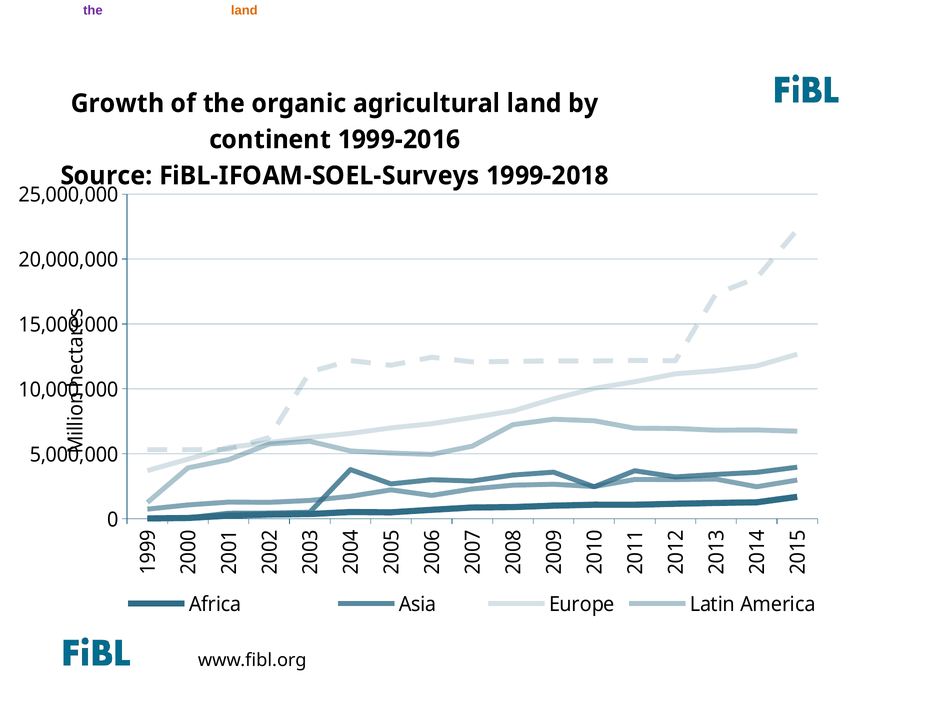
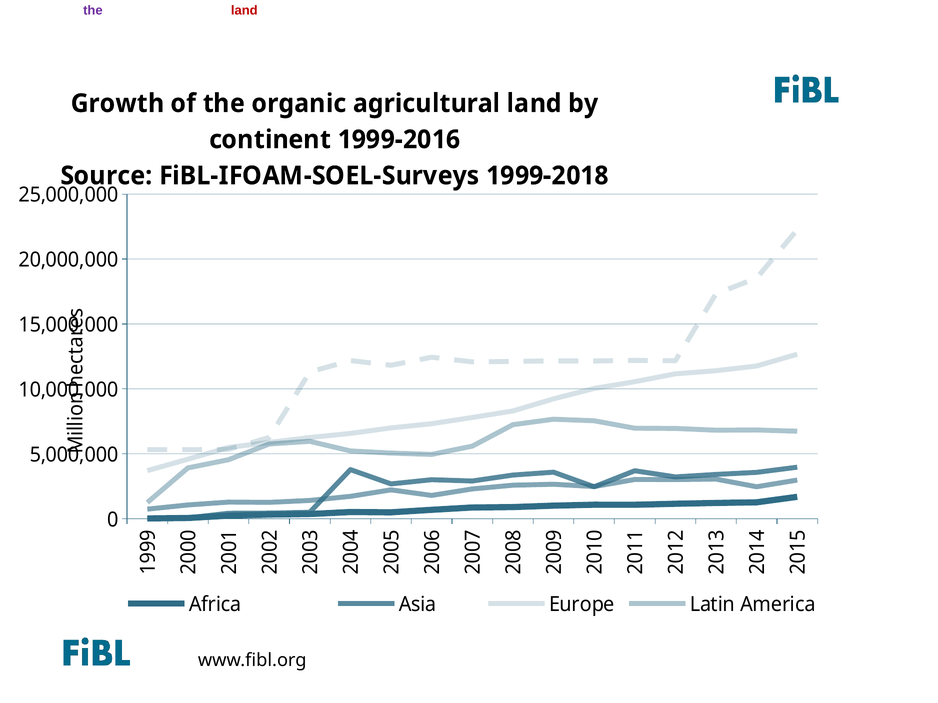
land at (244, 10) colour: orange -> red
